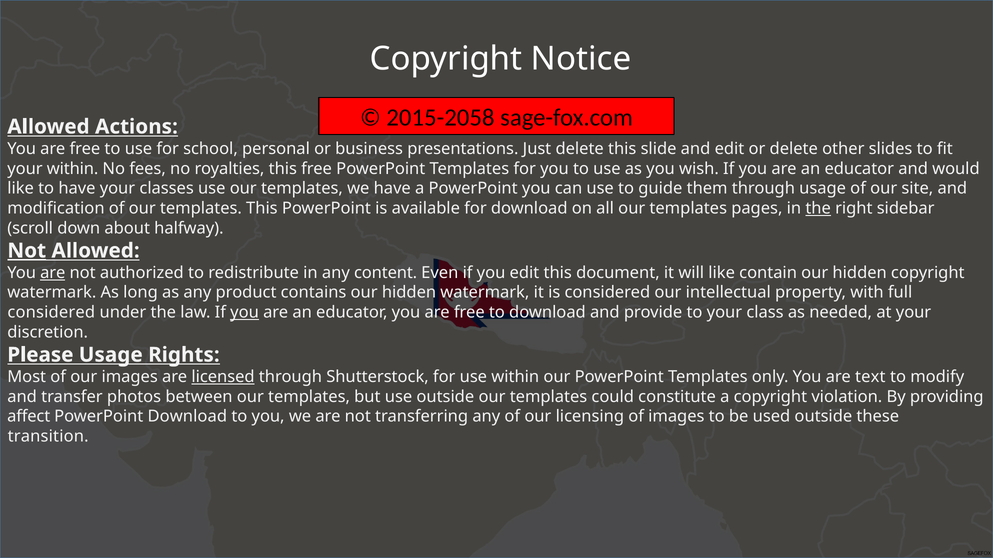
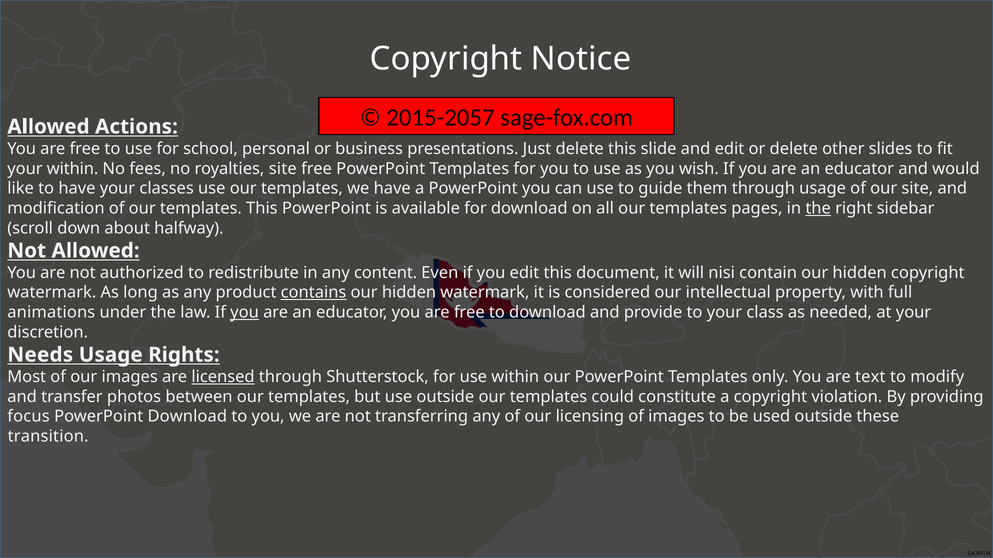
2015-2058: 2015-2058 -> 2015-2057
royalties this: this -> site
Not at (27, 251) underline: present -> none
are at (53, 273) underline: present -> none
will like: like -> nisi
contains underline: none -> present
considered at (51, 313): considered -> animations
Please: Please -> Needs
affect: affect -> focus
